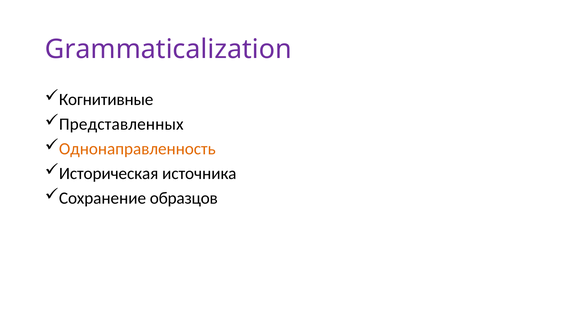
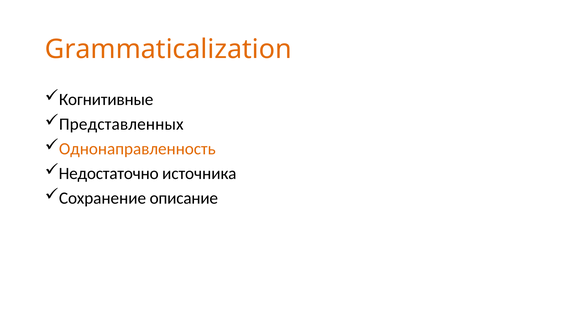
Grammaticalization colour: purple -> orange
Историческая: Историческая -> Недостаточно
образцов: образцов -> описание
